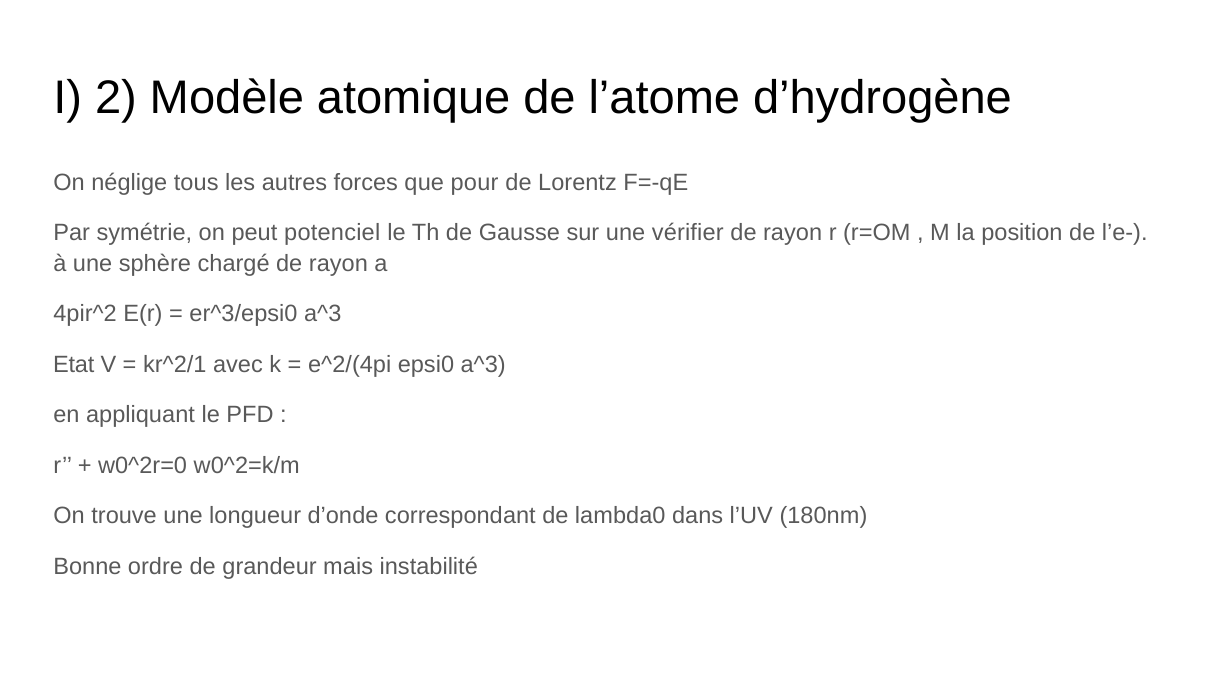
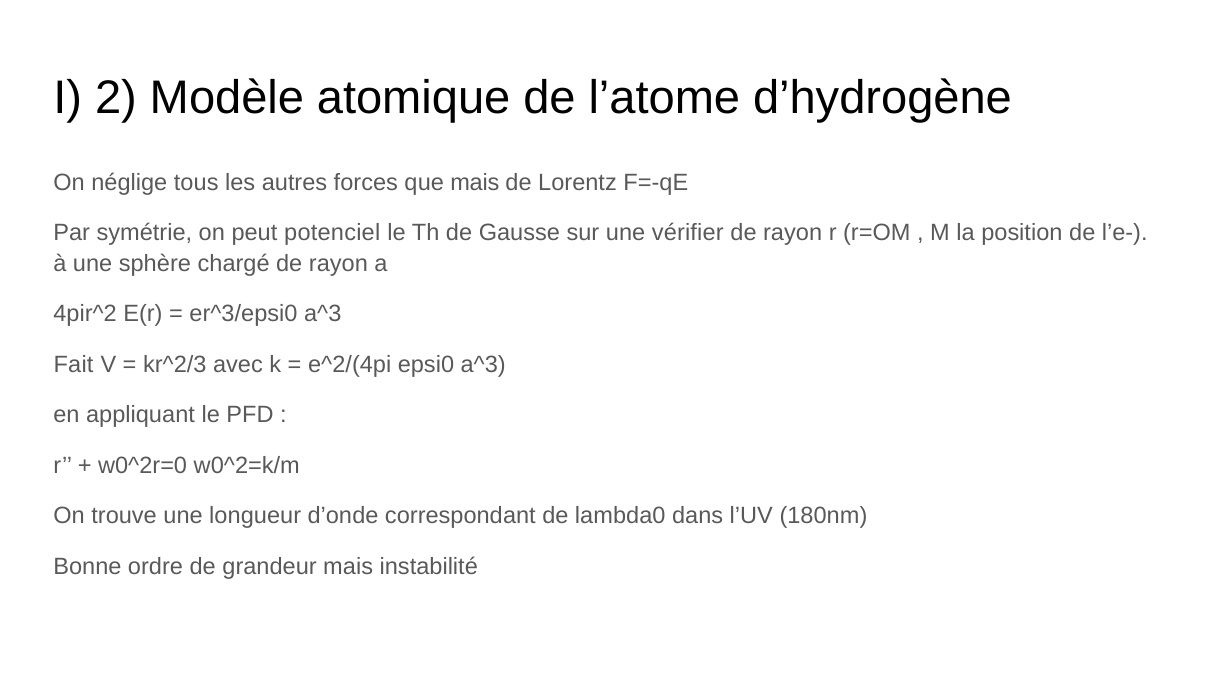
que pour: pour -> mais
Etat: Etat -> Fait
kr^2/1: kr^2/1 -> kr^2/3
